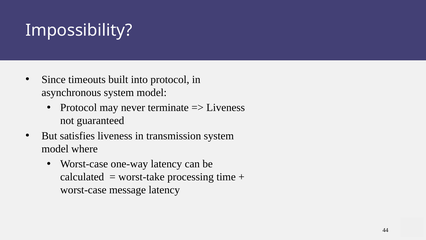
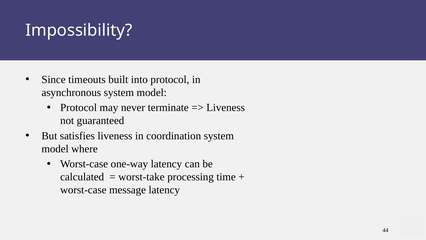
transmission: transmission -> coordination
